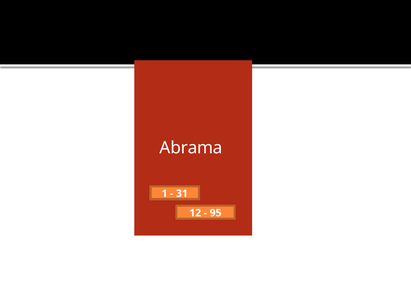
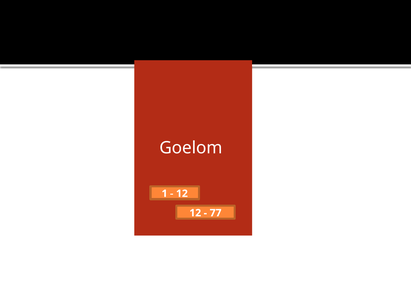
Abrama: Abrama -> Goelom
31 at (182, 194): 31 -> 12
95: 95 -> 77
